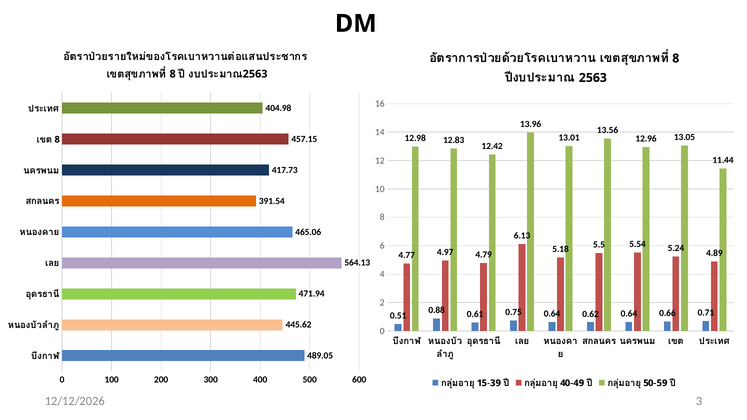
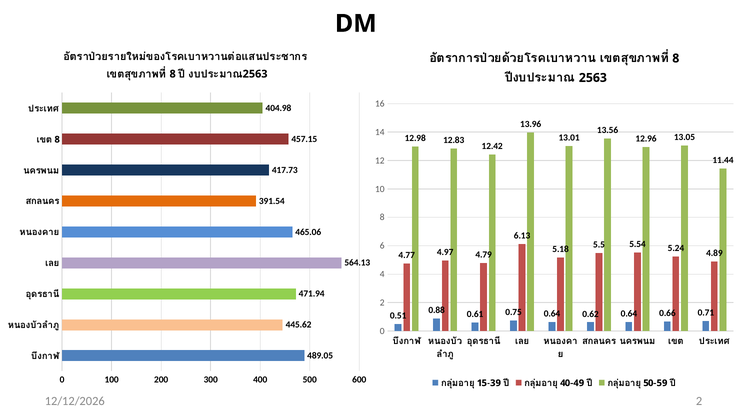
3 at (699, 401): 3 -> 2
